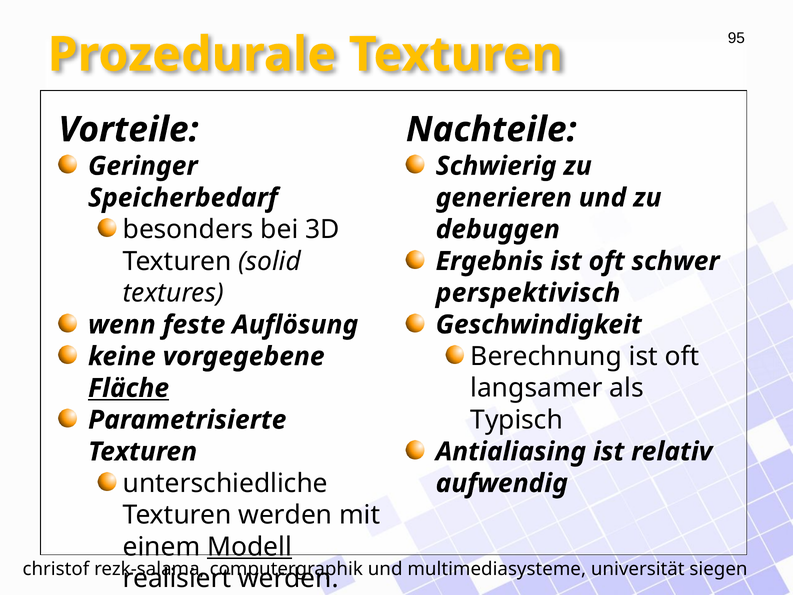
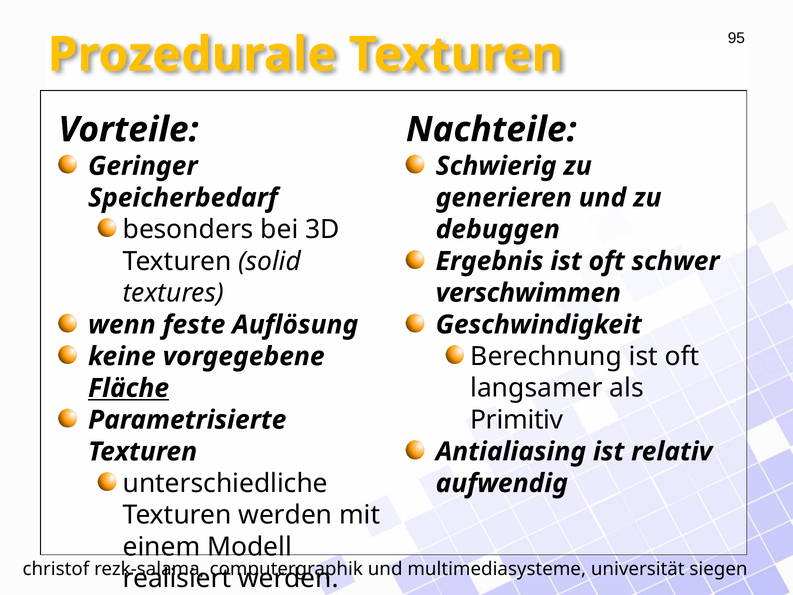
perspektivisch: perspektivisch -> verschwimmen
Typisch: Typisch -> Primitiv
Modell underline: present -> none
